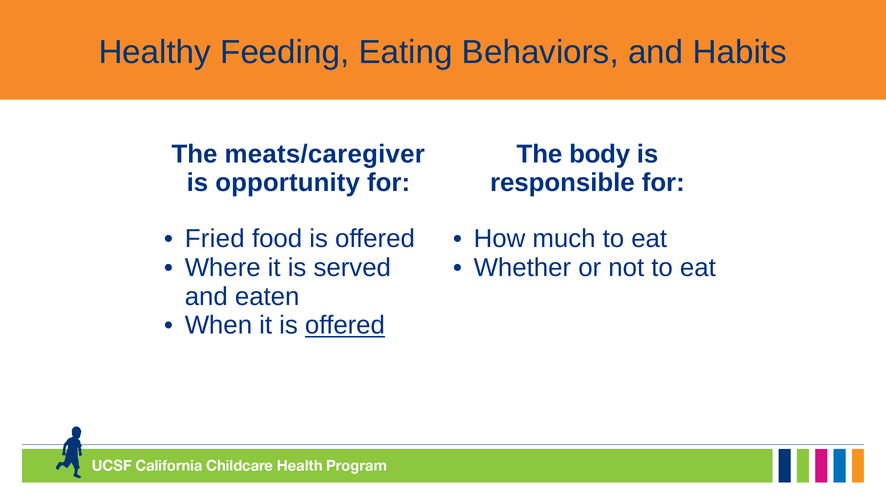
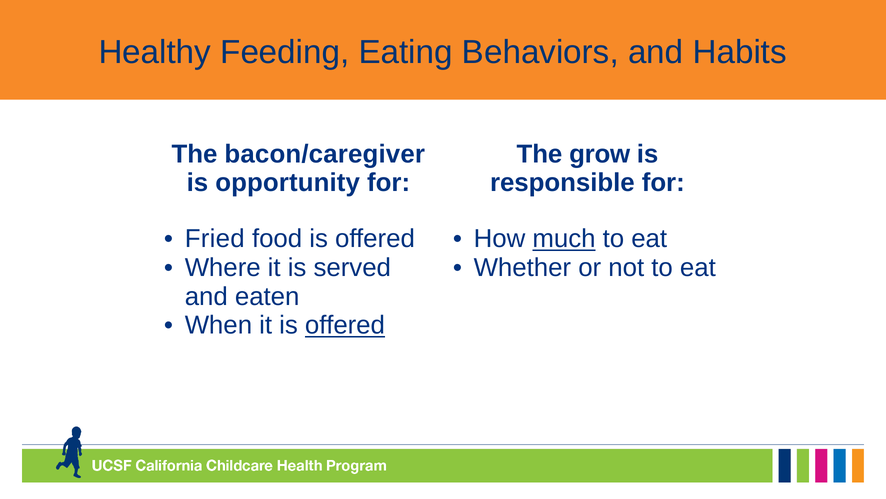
meats/caregiver: meats/caregiver -> bacon/caregiver
body: body -> grow
much underline: none -> present
